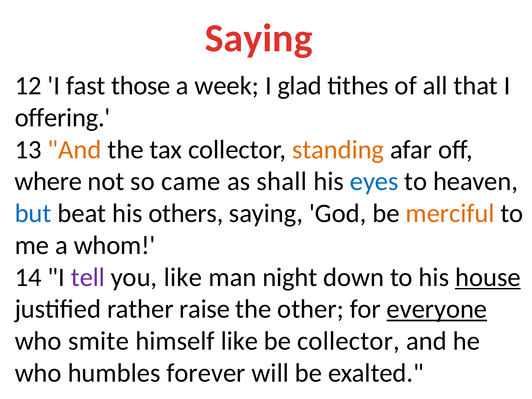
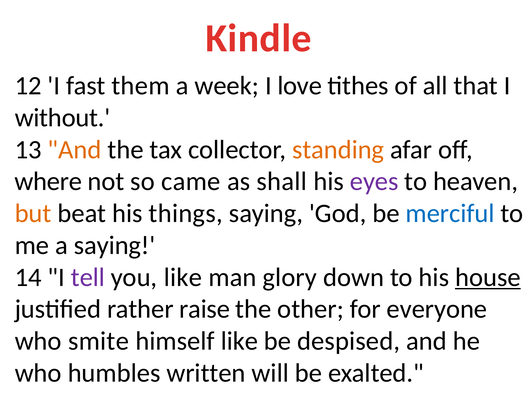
Saying at (259, 38): Saying -> Kindle
those: those -> them
glad: glad -> love
offering: offering -> without
eyes colour: blue -> purple
but colour: blue -> orange
others: others -> things
merciful colour: orange -> blue
a whom: whom -> saying
night: night -> glory
everyone underline: present -> none
be collector: collector -> despised
forever: forever -> written
